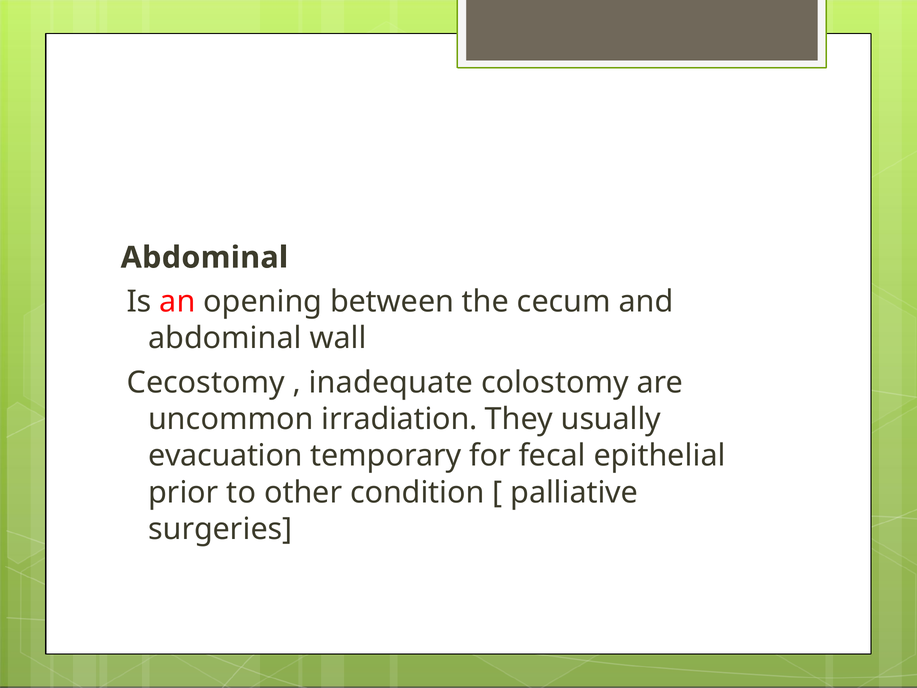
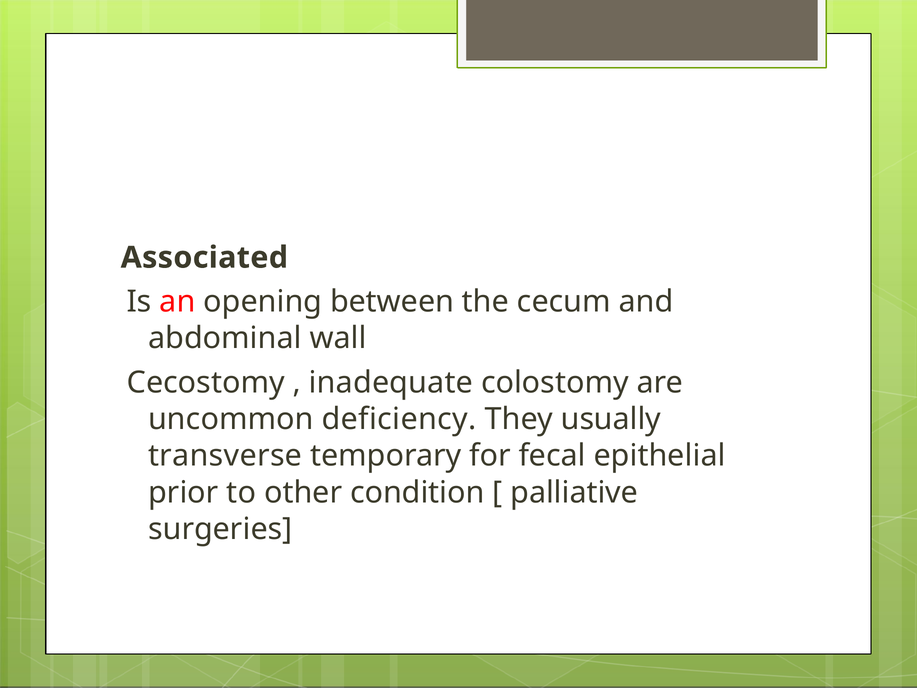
Abdominal at (204, 258): Abdominal -> Associated
irradiation: irradiation -> deficiency
evacuation: evacuation -> transverse
